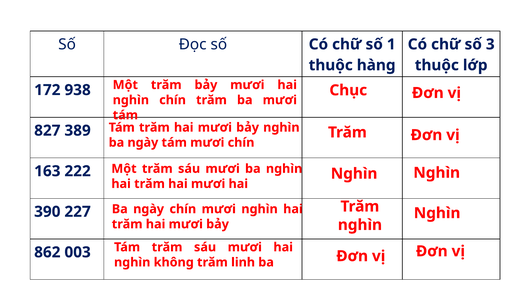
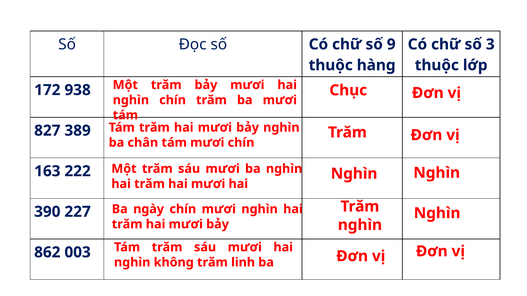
1: 1 -> 9
ngày at (143, 143): ngày -> chân
